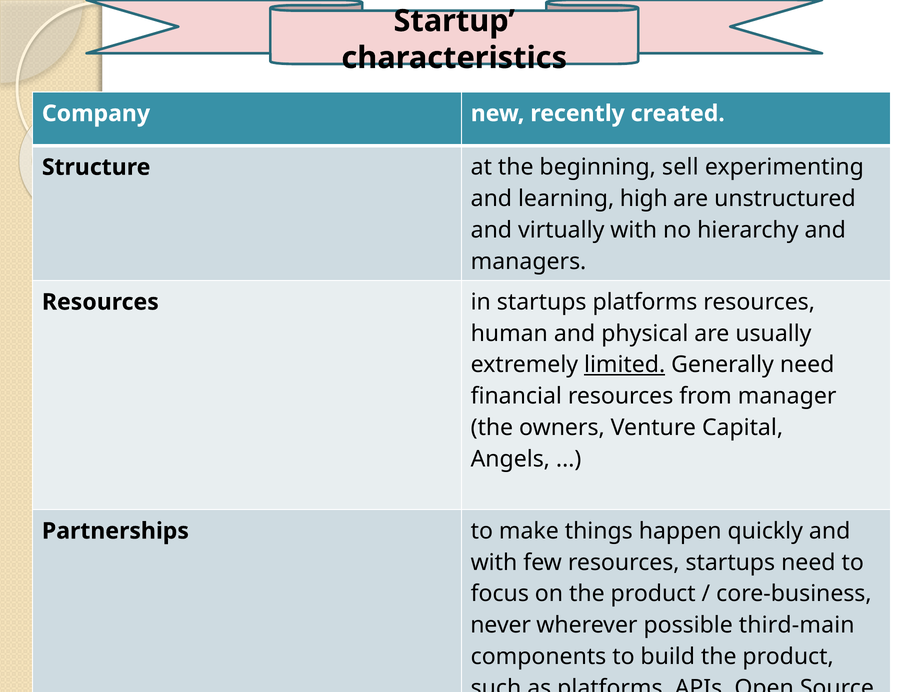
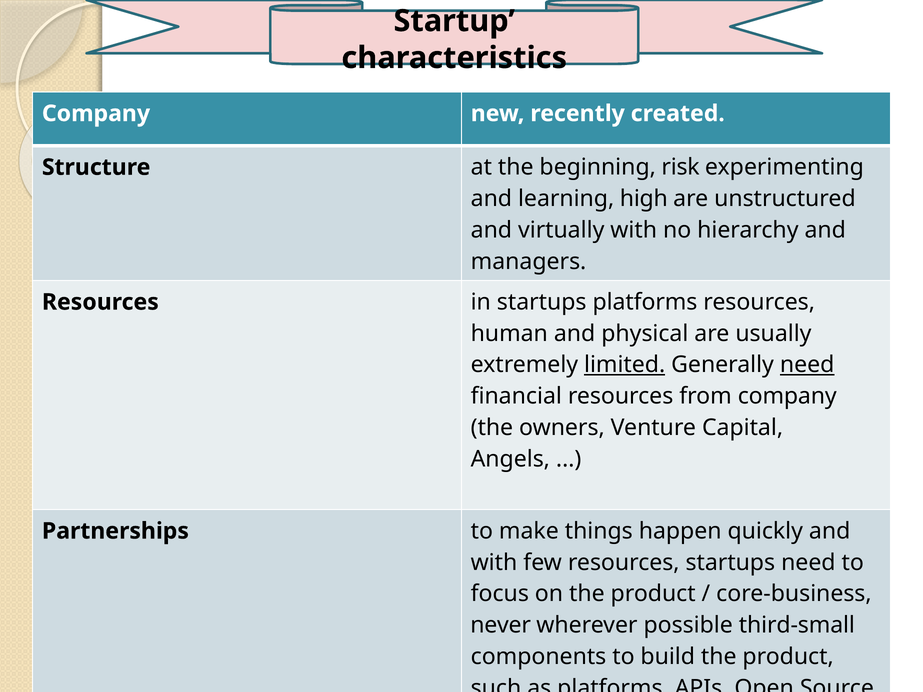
sell: sell -> risk
need at (807, 365) underline: none -> present
from manager: manager -> company
third-main: third-main -> third-small
